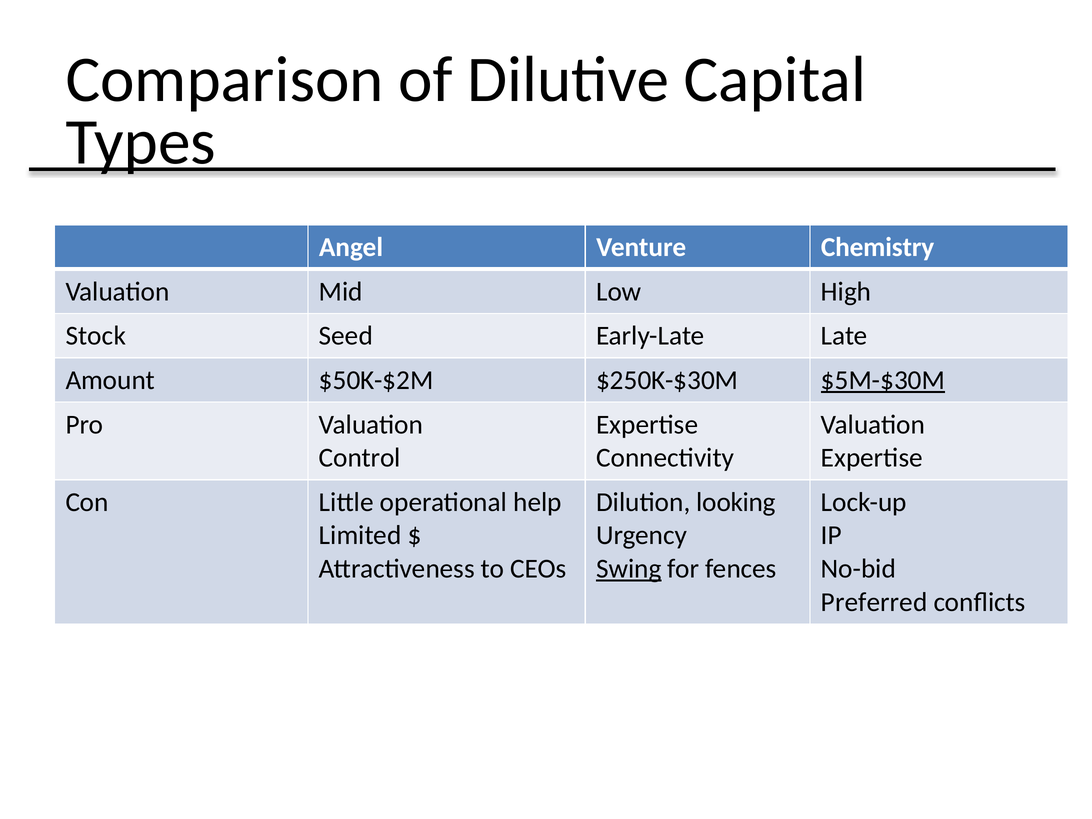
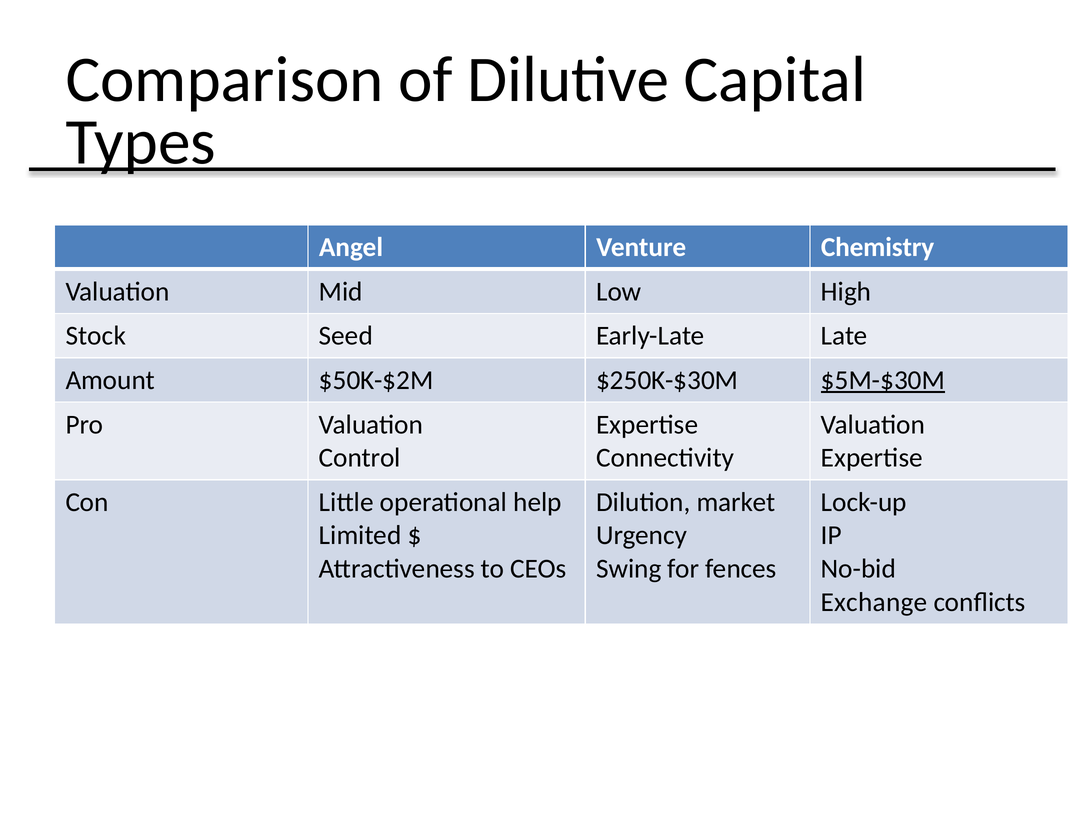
looking: looking -> market
Swing underline: present -> none
Preferred: Preferred -> Exchange
